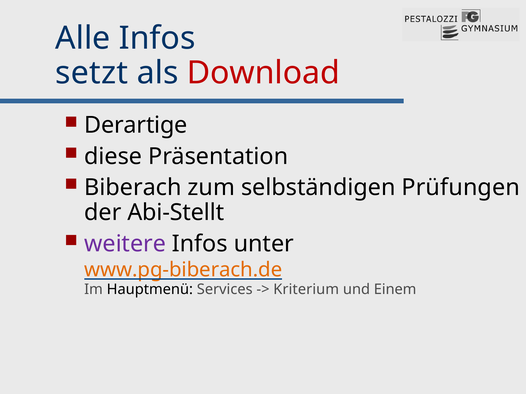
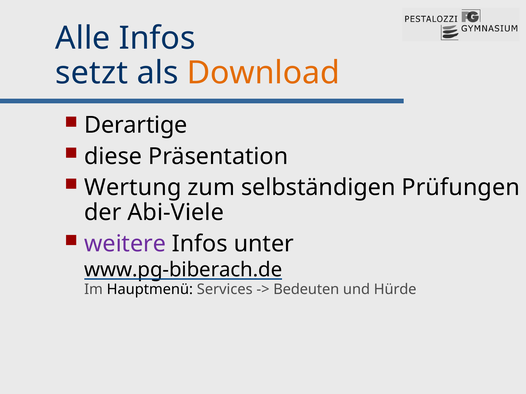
Download colour: red -> orange
Biberach: Biberach -> Wertung
Abi-Stellt: Abi-Stellt -> Abi-Viele
www.pg-biberach.de colour: orange -> black
Kriterium: Kriterium -> Bedeuten
Einem: Einem -> Hürde
